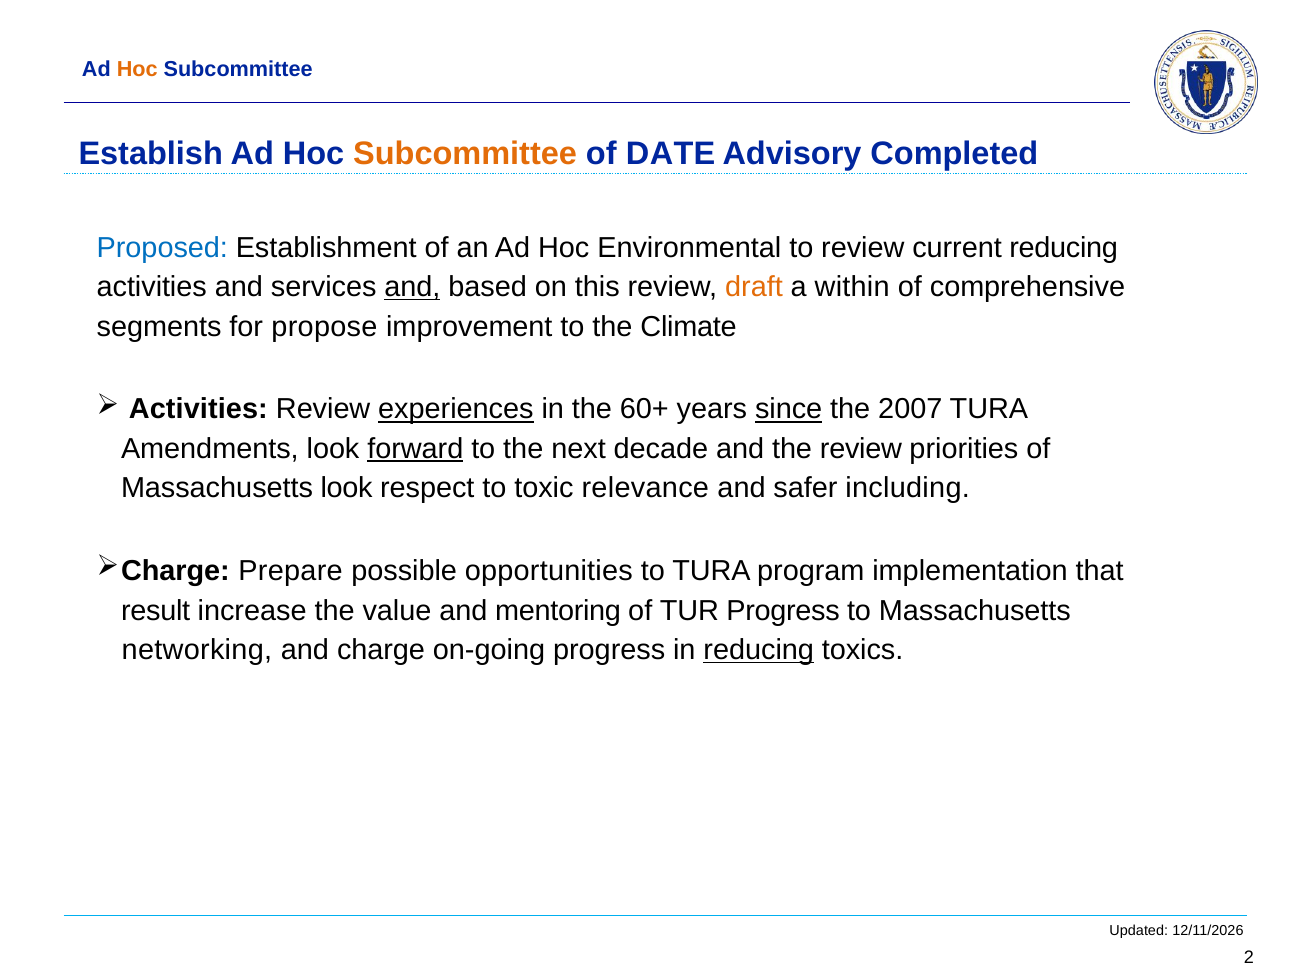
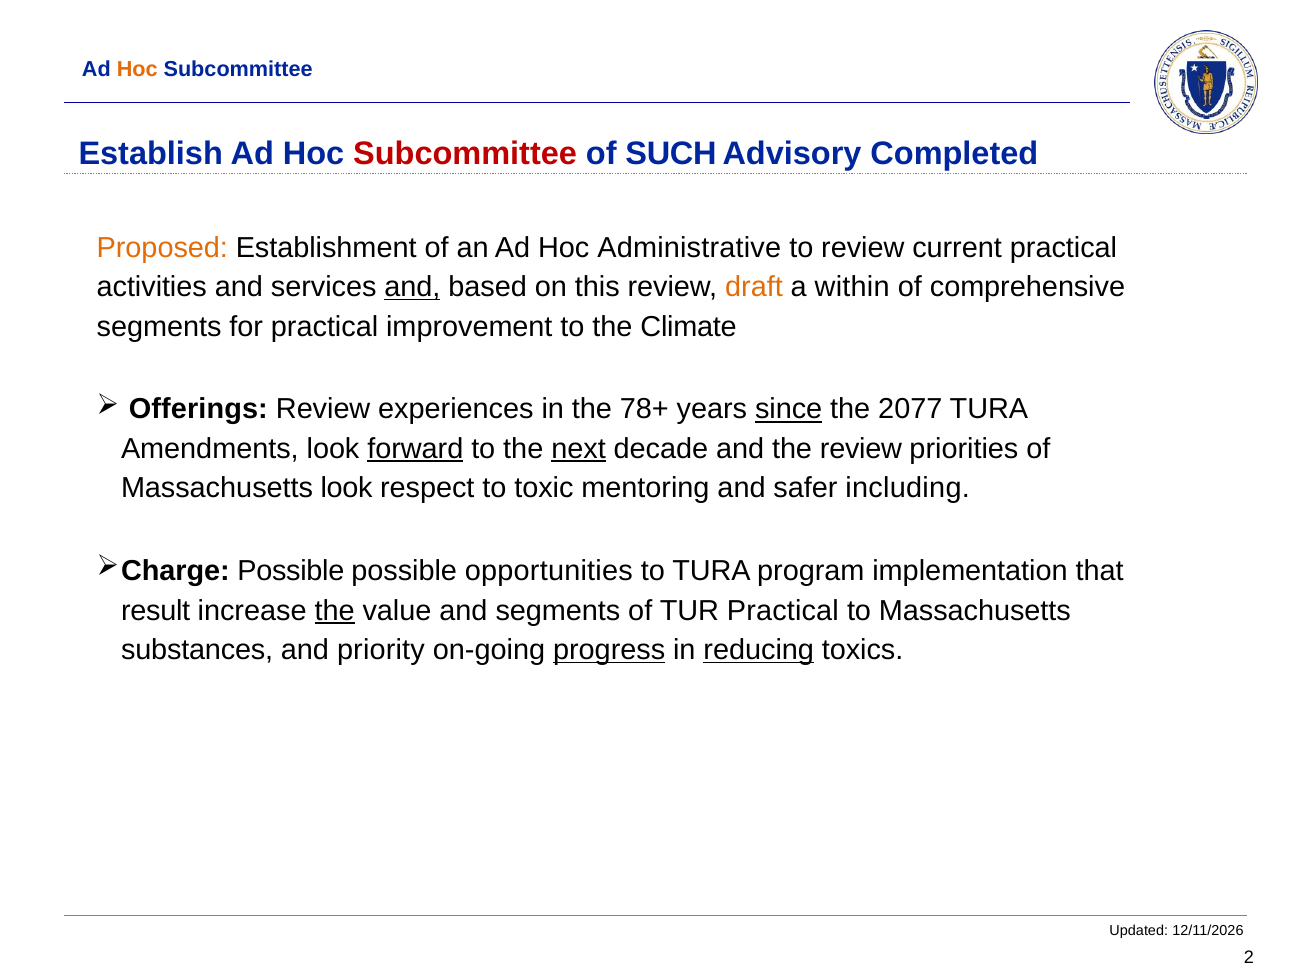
Subcommittee at (465, 154) colour: orange -> red
DATE: DATE -> SUCH
Proposed colour: blue -> orange
Environmental: Environmental -> Administrative
current reducing: reducing -> practical
for propose: propose -> practical
Activities at (198, 409): Activities -> Offerings
experiences underline: present -> none
60+: 60+ -> 78+
2007: 2007 -> 2077
next underline: none -> present
relevance: relevance -> mentoring
Prepare at (291, 571): Prepare -> Possible
the at (335, 611) underline: none -> present
and mentoring: mentoring -> segments
TUR Progress: Progress -> Practical
networking: networking -> substances
charge: charge -> priority
progress at (609, 650) underline: none -> present
